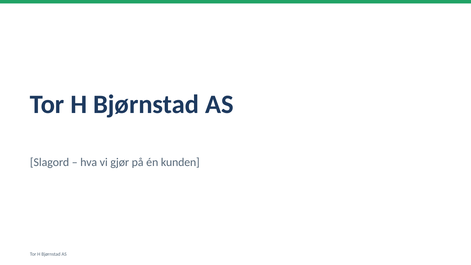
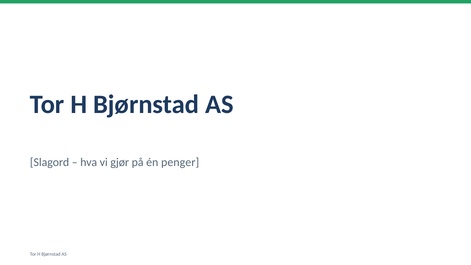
kunden: kunden -> penger
